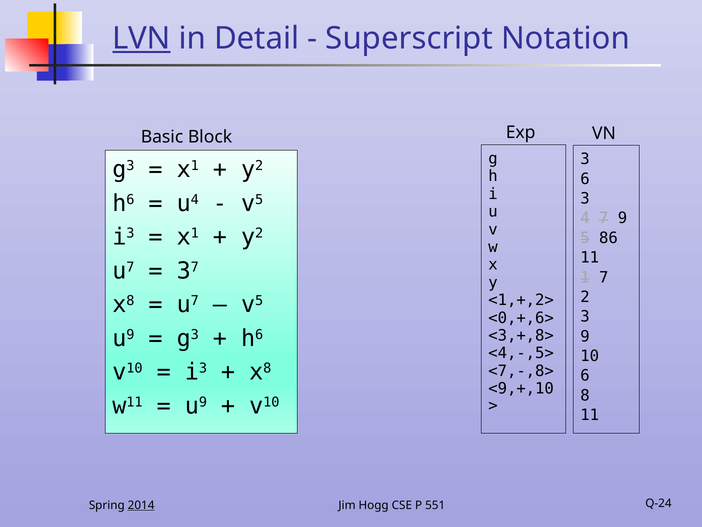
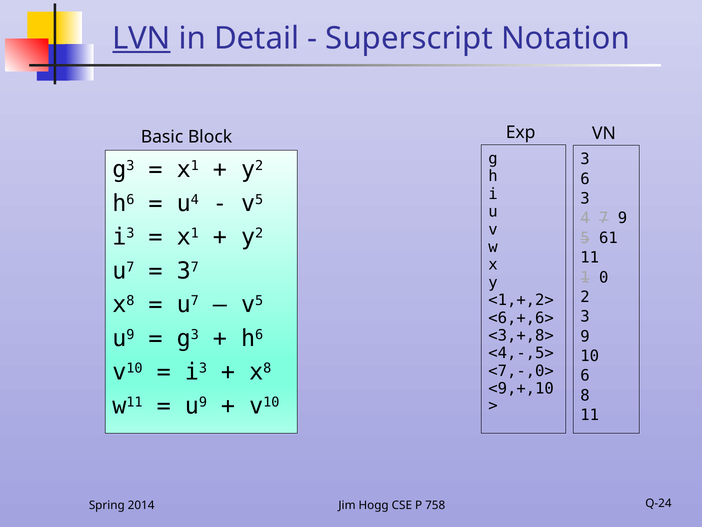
86: 86 -> 61
1 7: 7 -> 0
<0,+,6>: <0,+,6> -> <6,+,6>
<7,-,8>: <7,-,8> -> <7,-,0>
2014 underline: present -> none
551: 551 -> 758
